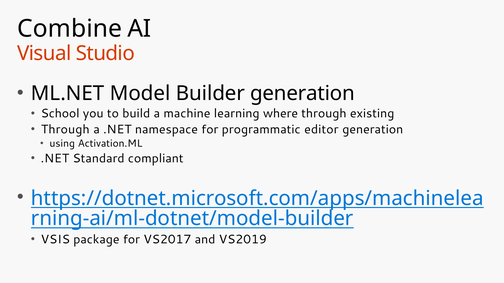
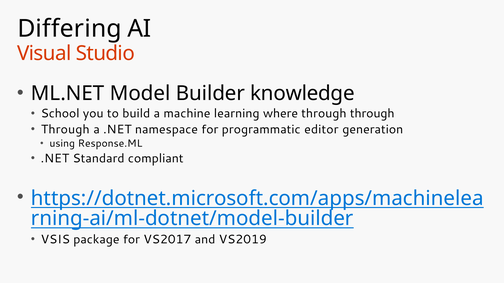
Combine: Combine -> Differing
Builder generation: generation -> knowledge
through existing: existing -> through
Activation.ML: Activation.ML -> Response.ML
